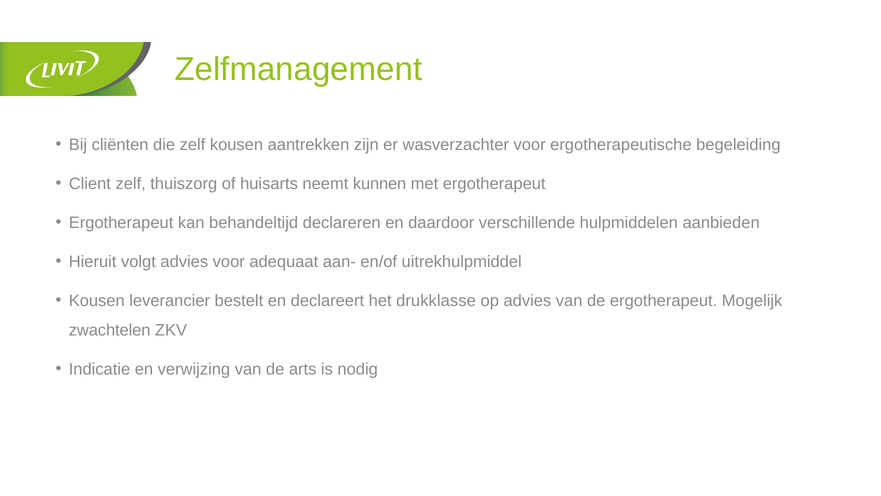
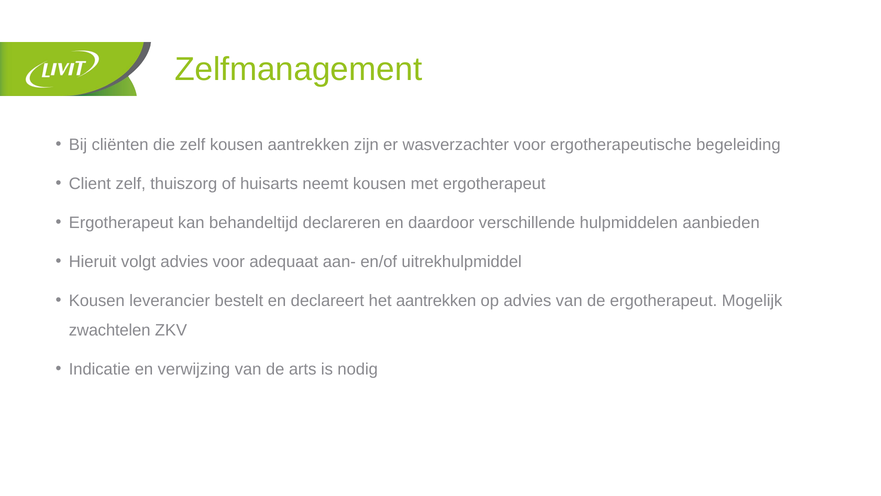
neemt kunnen: kunnen -> kousen
het drukklasse: drukklasse -> aantrekken
